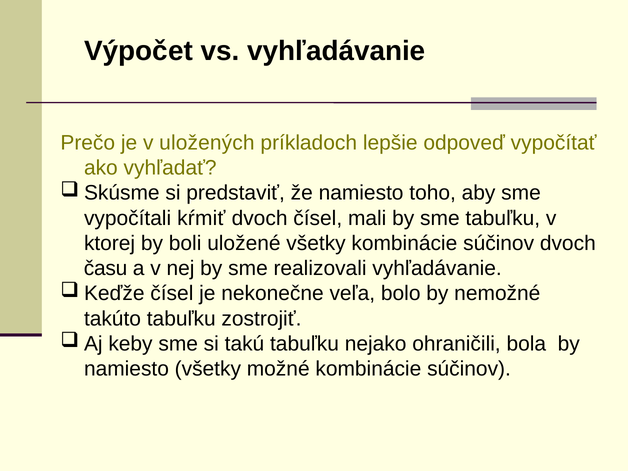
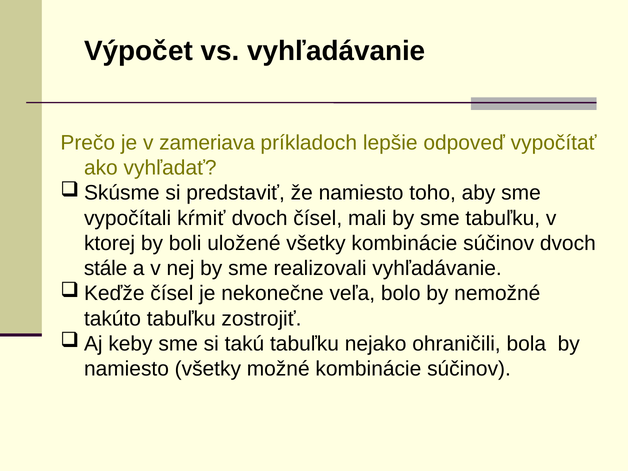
uložených: uložených -> zameriava
času: času -> stále
